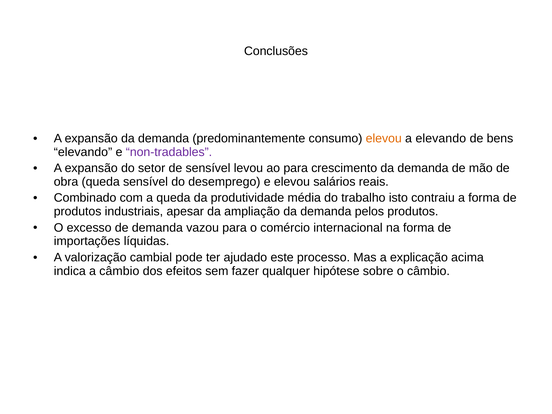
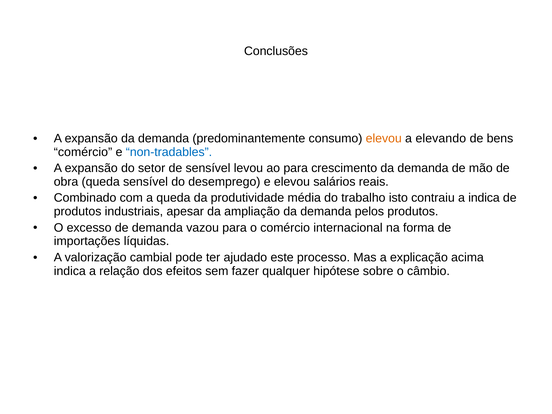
elevando at (83, 152): elevando -> comércio
non-tradables colour: purple -> blue
a forma: forma -> indica
a câmbio: câmbio -> relação
